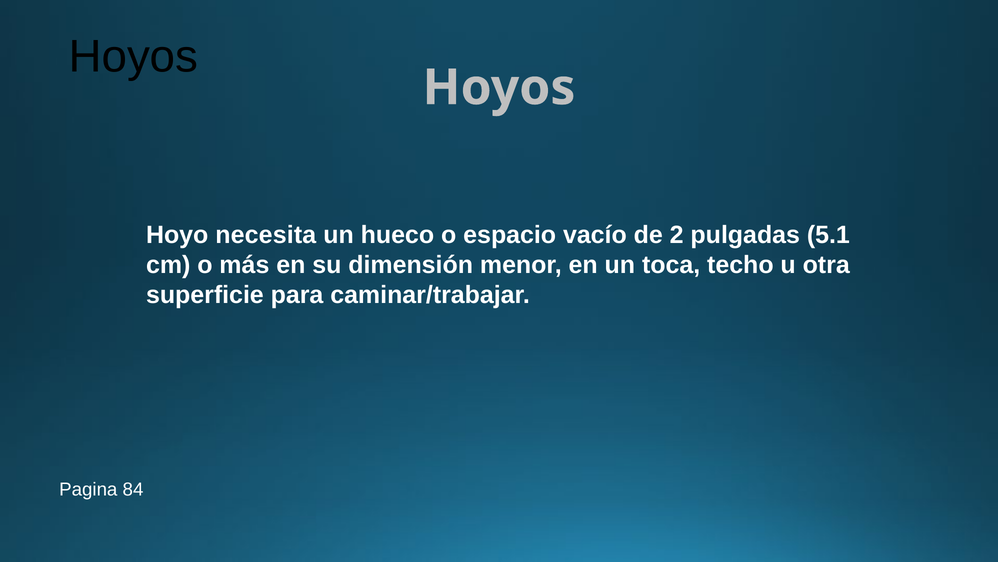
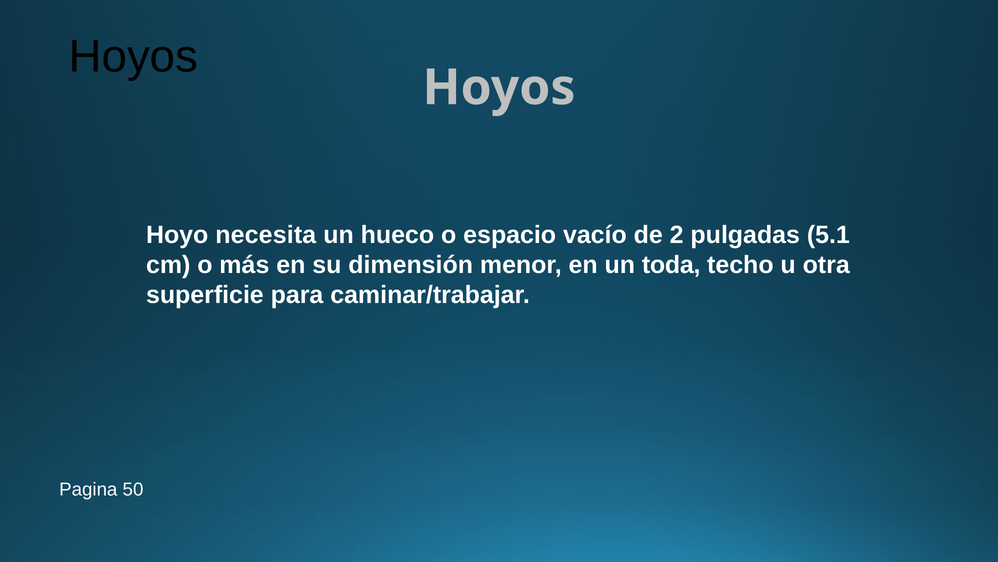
toca: toca -> toda
84: 84 -> 50
